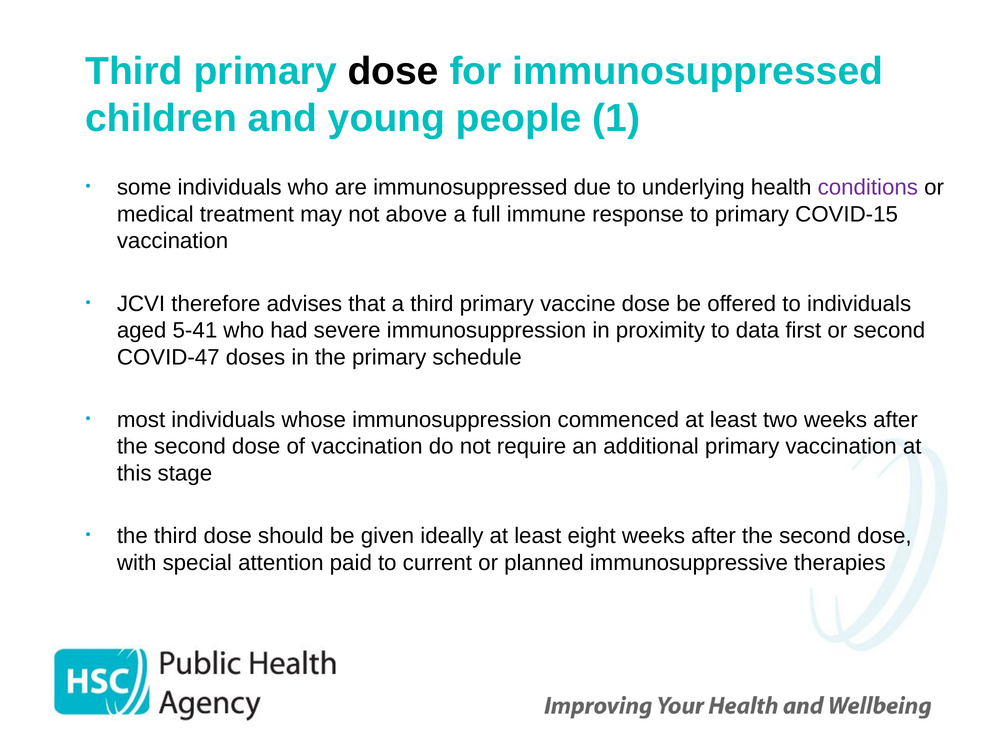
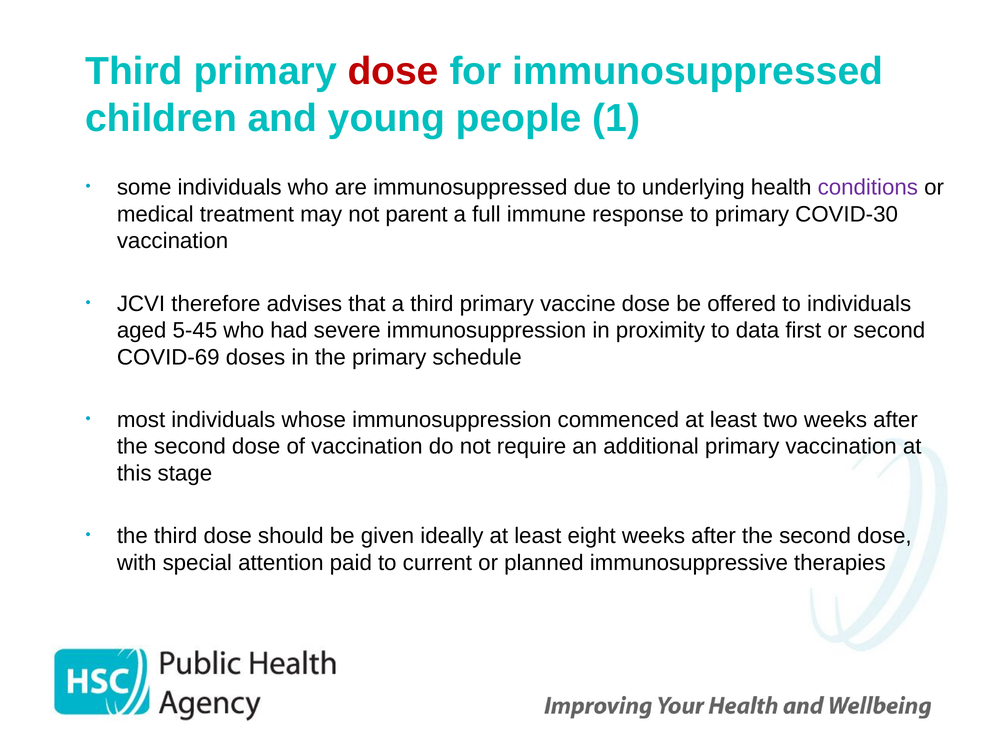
dose at (393, 71) colour: black -> red
above: above -> parent
COVID-15: COVID-15 -> COVID-30
5-41: 5-41 -> 5-45
COVID-47: COVID-47 -> COVID-69
